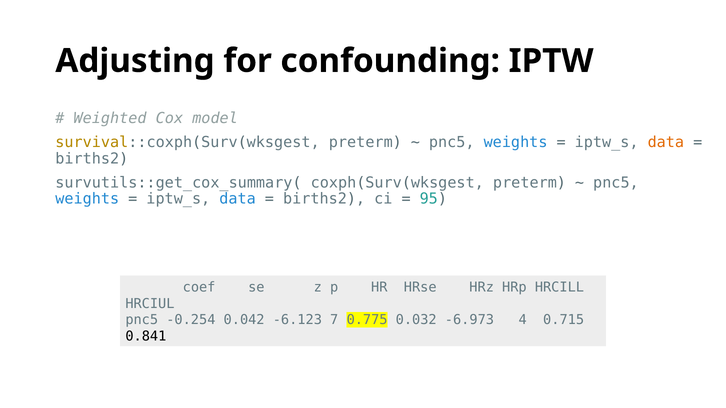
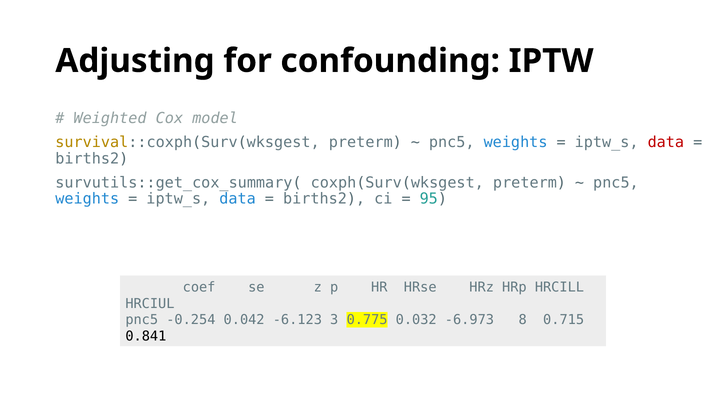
data at (666, 142) colour: orange -> red
7: 7 -> 3
4: 4 -> 8
